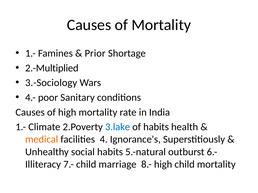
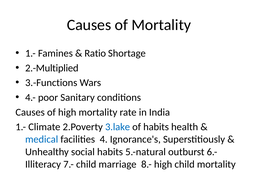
Prior: Prior -> Ratio
3.-Sociology: 3.-Sociology -> 3.-Functions
medical colour: orange -> blue
